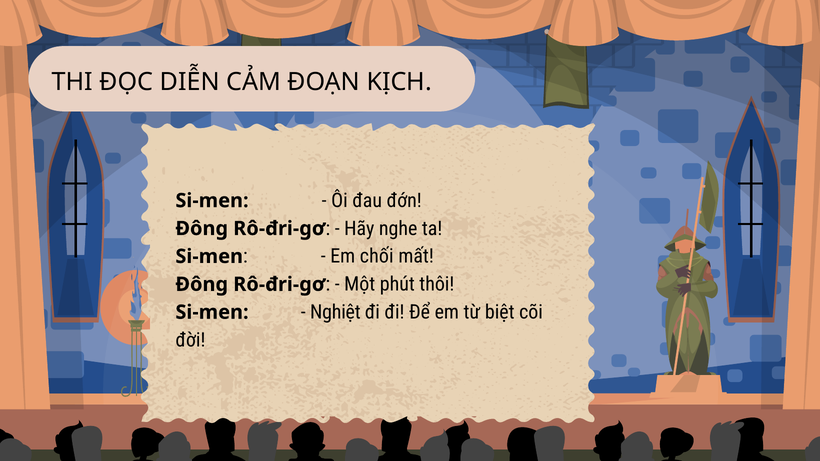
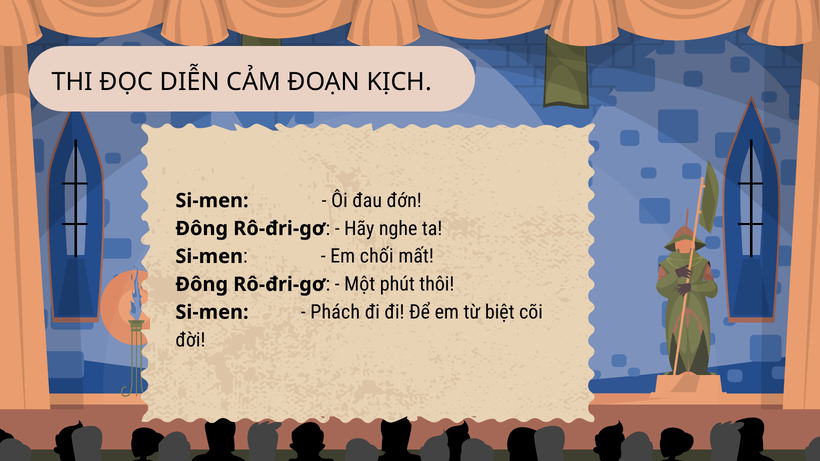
Nghiệt: Nghiệt -> Phách
